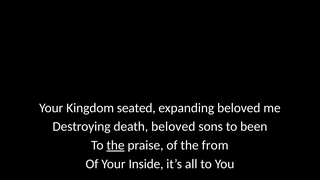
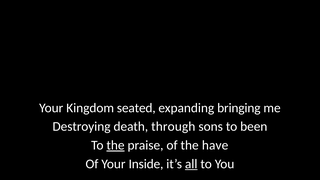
expanding beloved: beloved -> bringing
death beloved: beloved -> through
from: from -> have
all underline: none -> present
